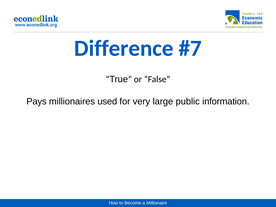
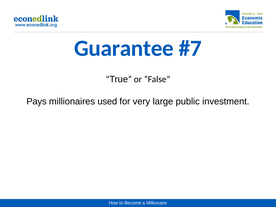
Difference: Difference -> Guarantee
information: information -> investment
